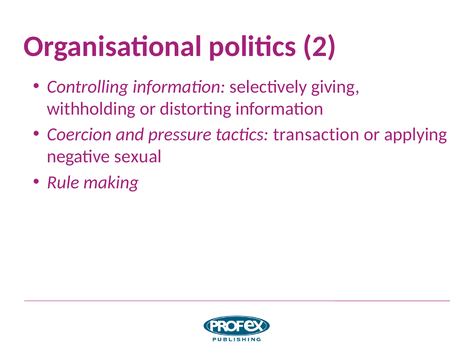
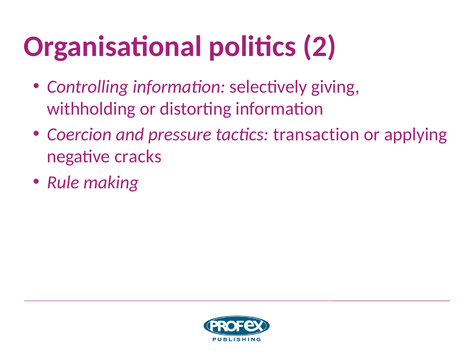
sexual: sexual -> cracks
